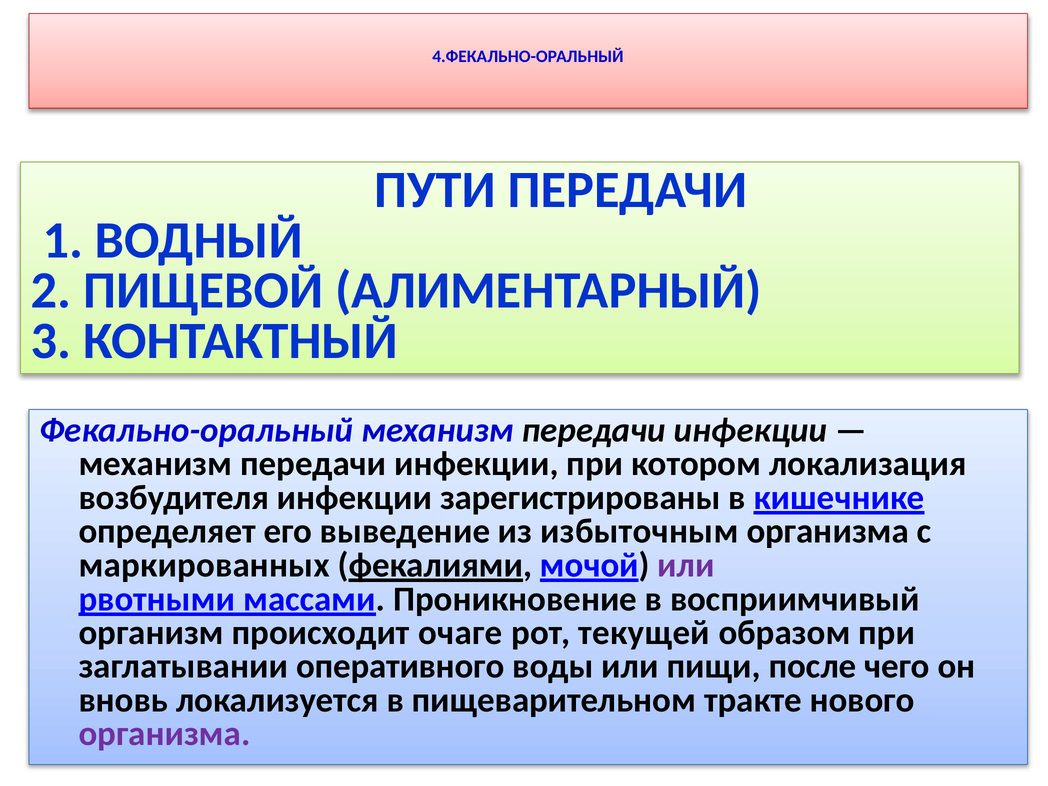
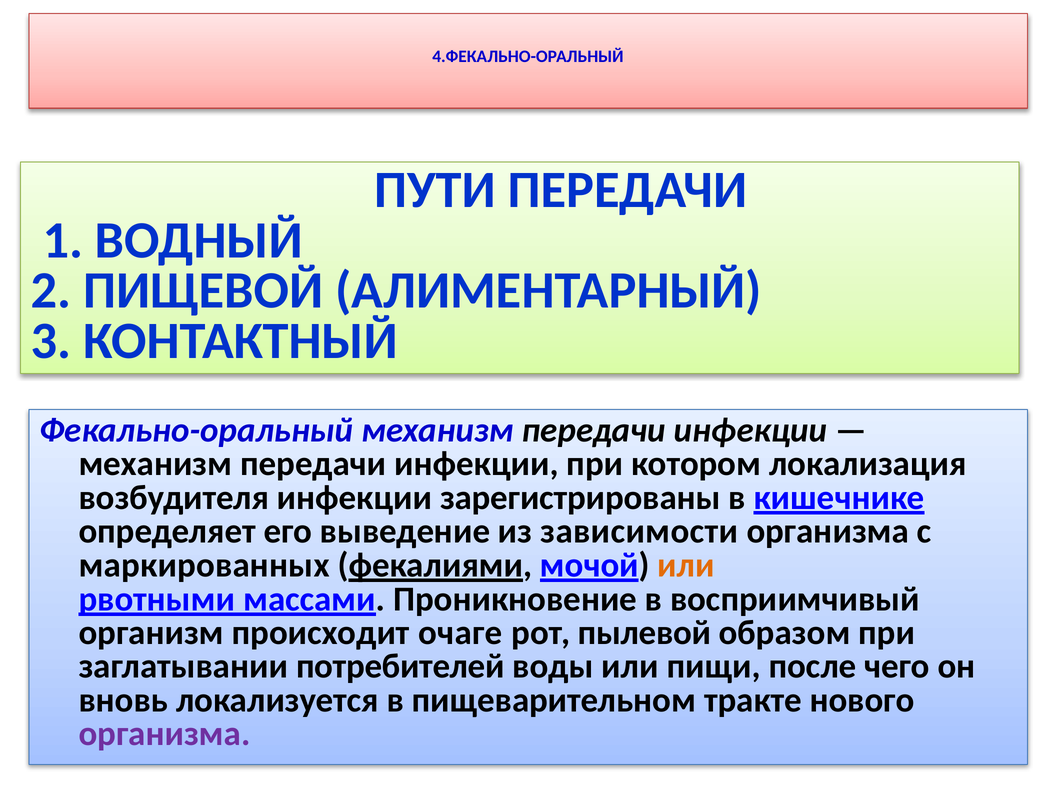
избыточным: избыточным -> зависимости
или at (686, 565) colour: purple -> orange
текущей: текущей -> пылевой
оперативного: оперативного -> потребителей
